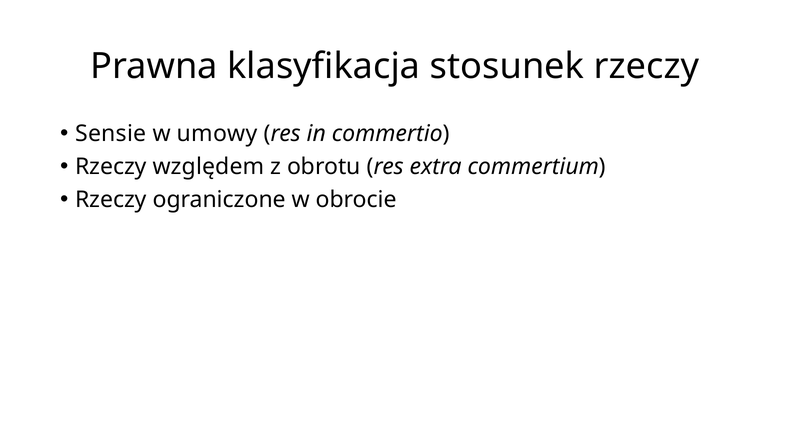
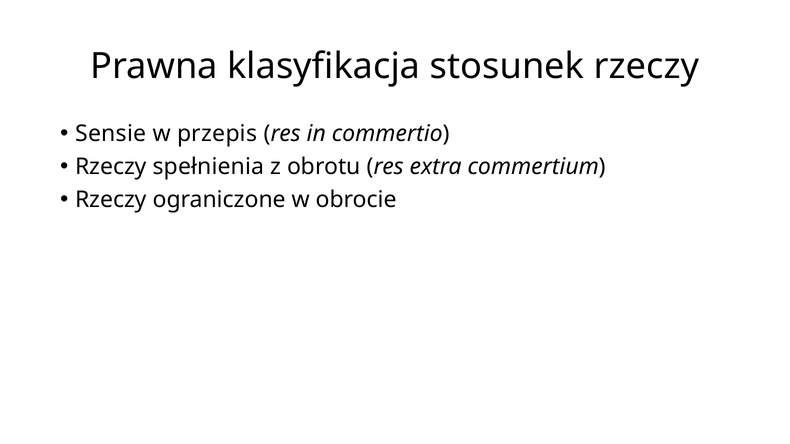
umowy: umowy -> przepis
względem: względem -> spełnienia
